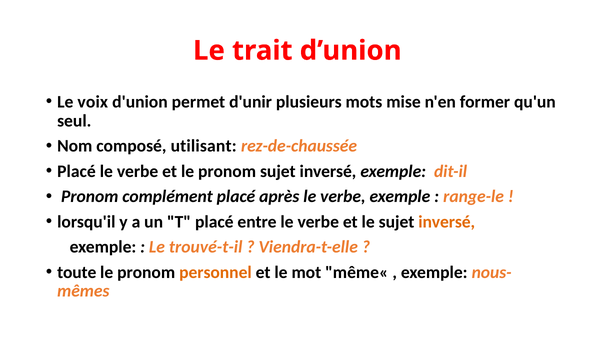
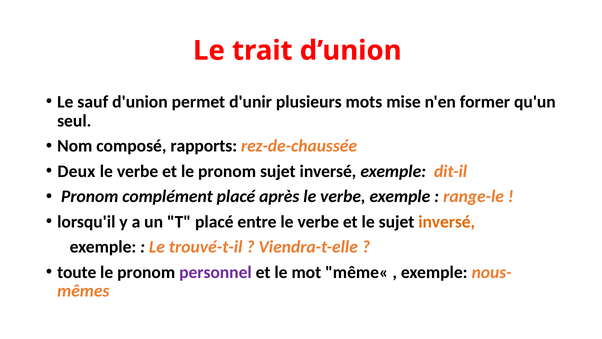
voix: voix -> sauf
utilisant: utilisant -> rapports
Placé at (77, 171): Placé -> Deux
personnel colour: orange -> purple
